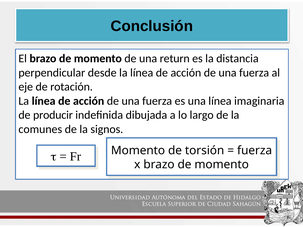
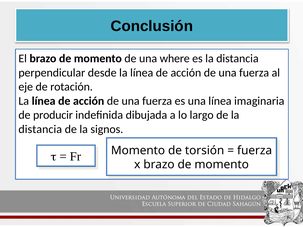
return: return -> where
comunes at (40, 129): comunes -> distancia
